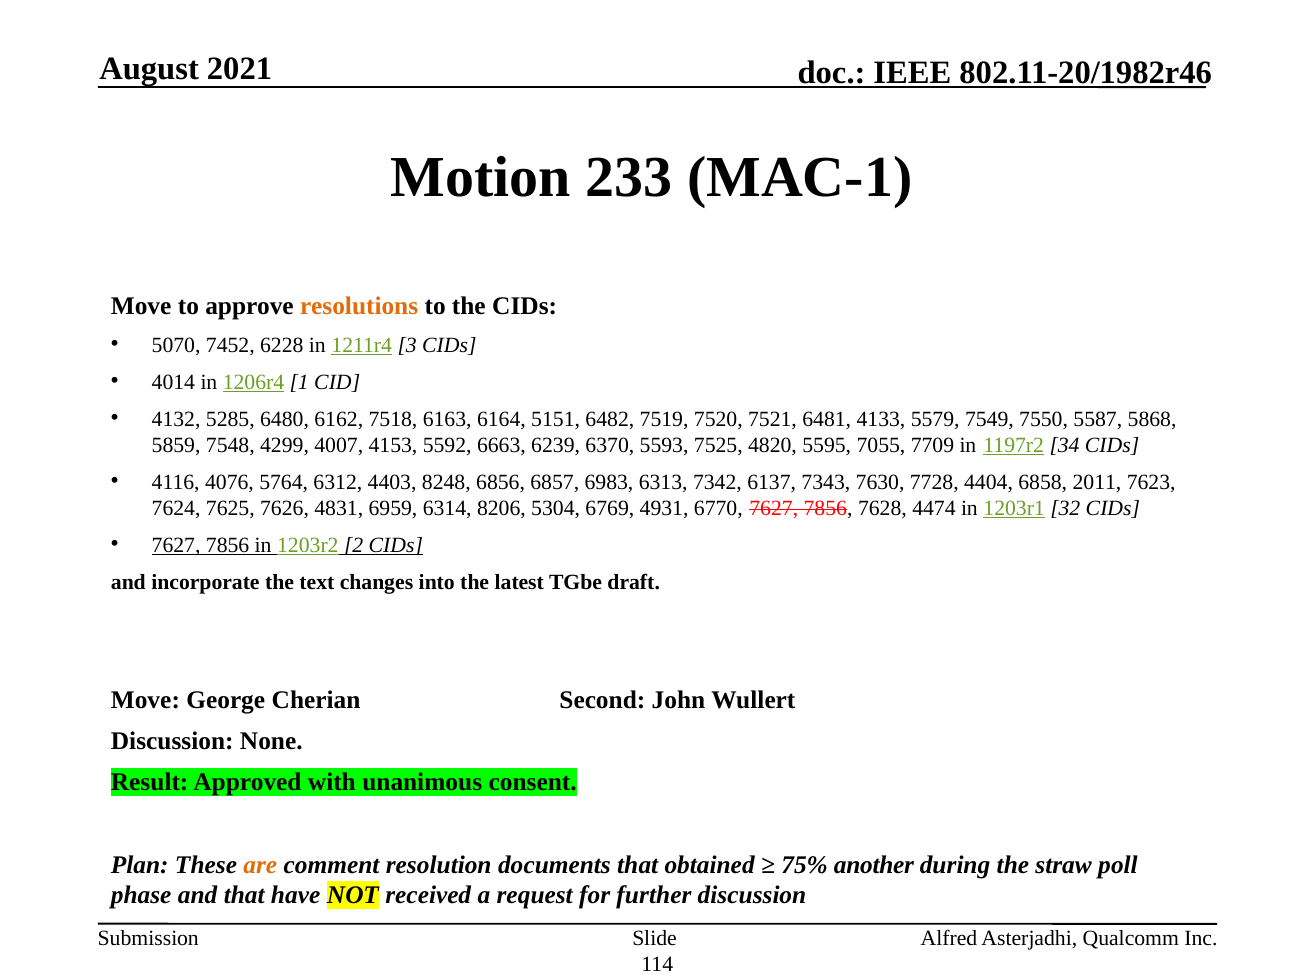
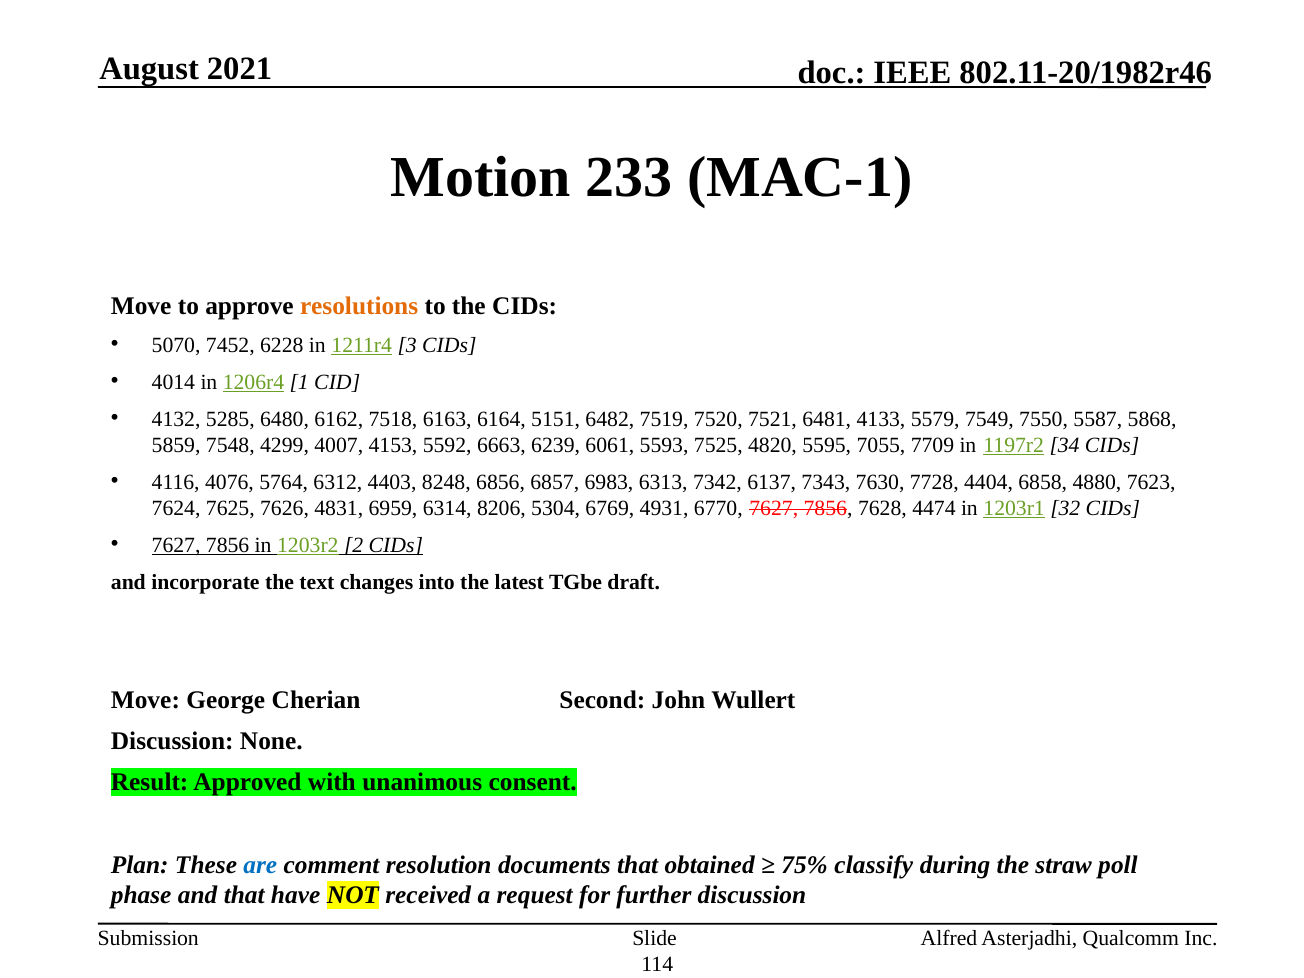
6370: 6370 -> 6061
2011: 2011 -> 4880
are colour: orange -> blue
another: another -> classify
